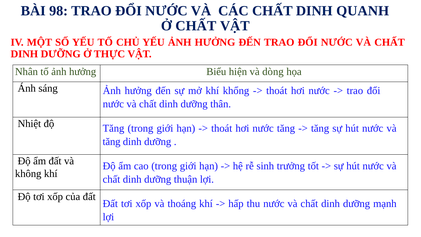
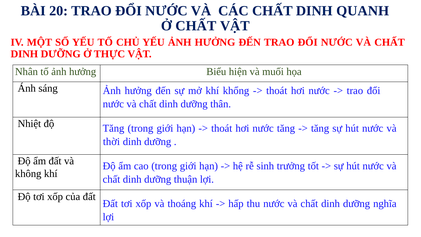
98: 98 -> 20
dòng: dòng -> muối
tăng at (112, 142): tăng -> thời
mạnh: mạnh -> nghĩa
